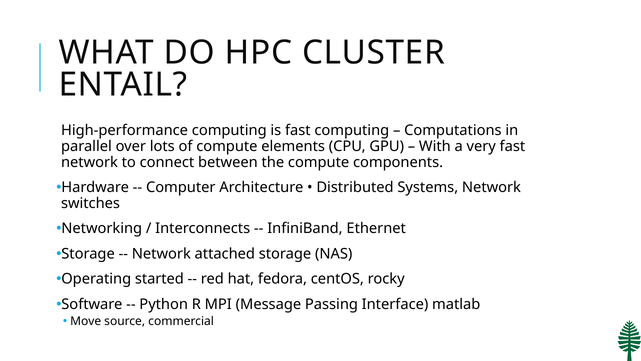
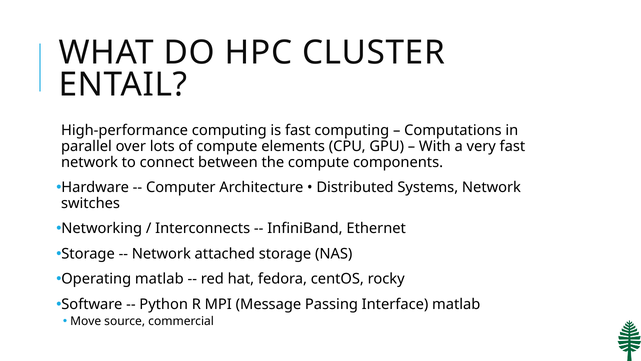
Operating started: started -> matlab
